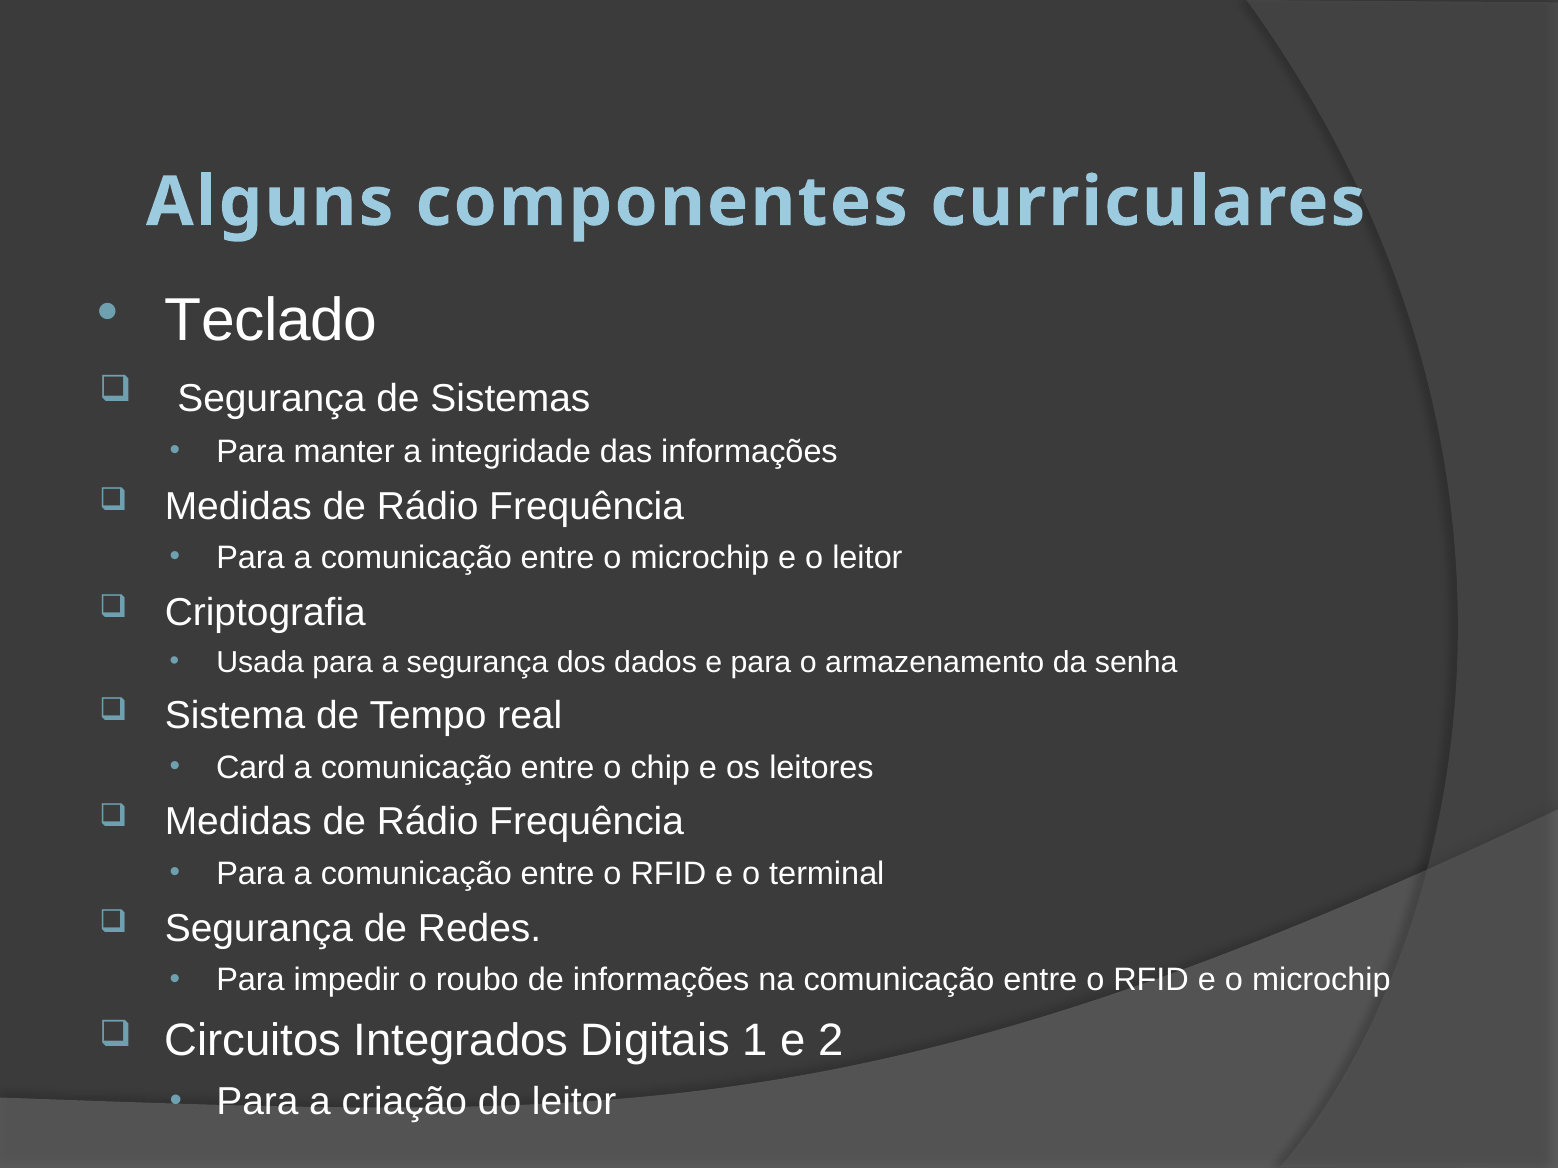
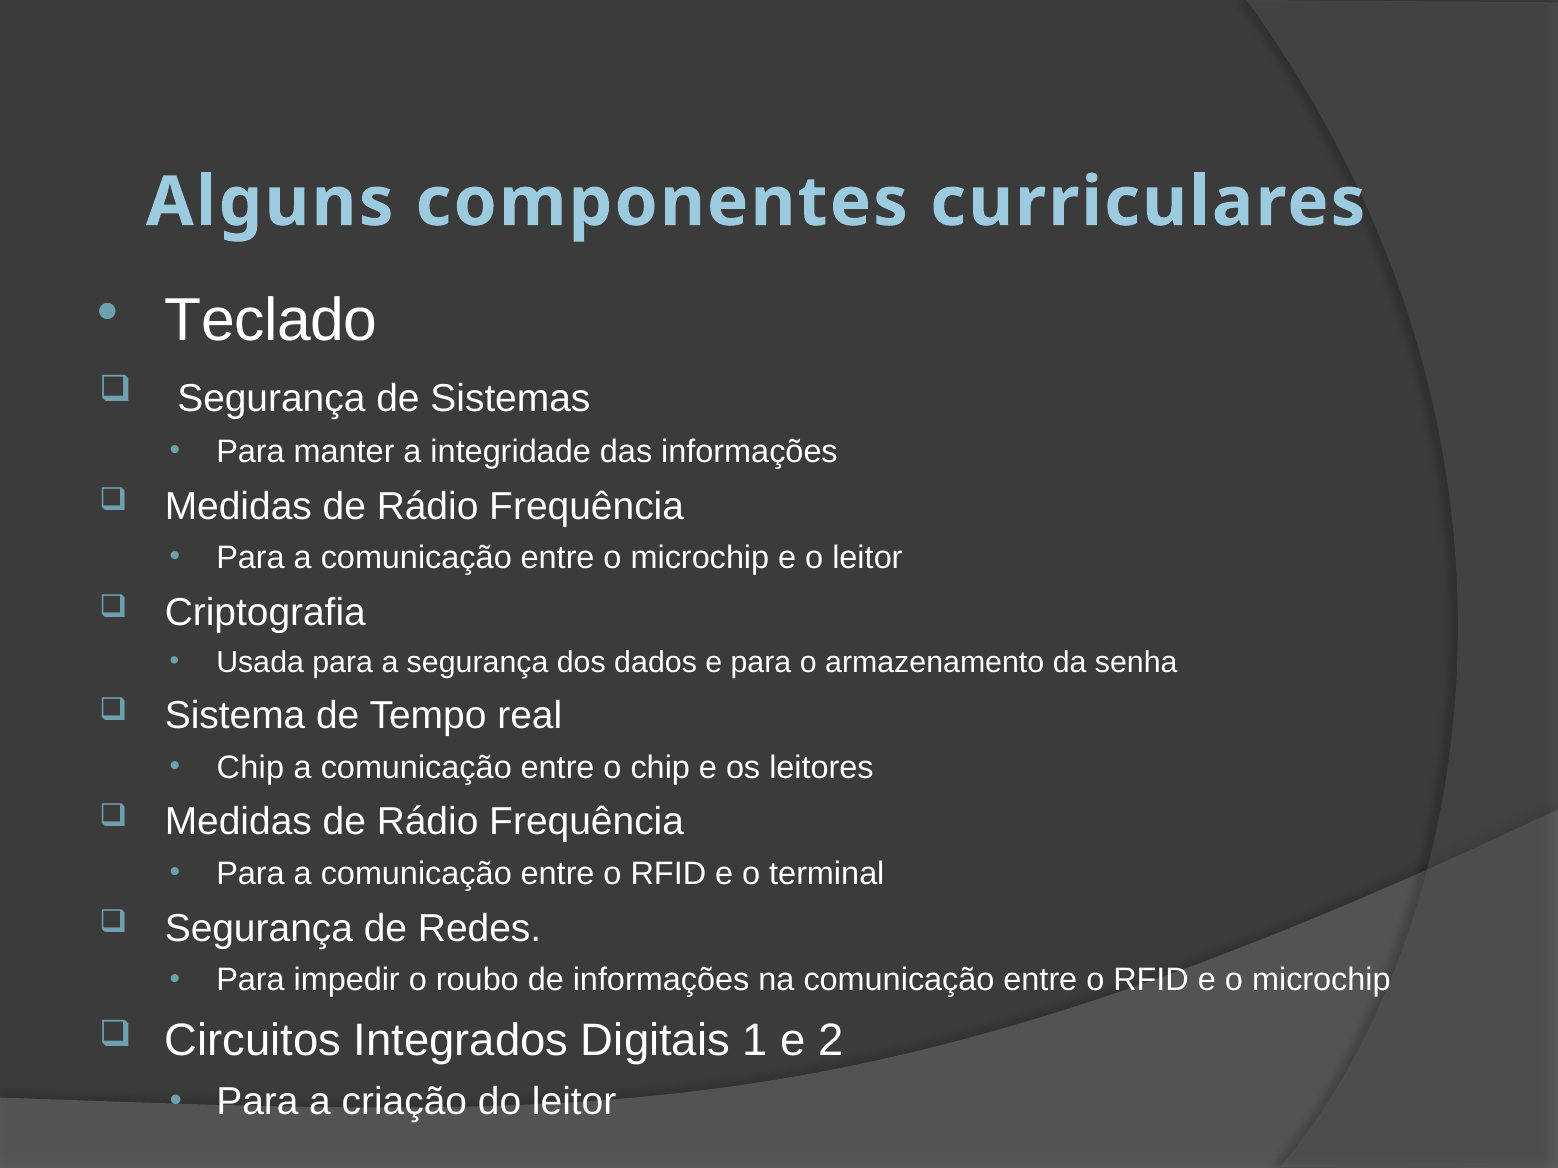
Card at (251, 768): Card -> Chip
